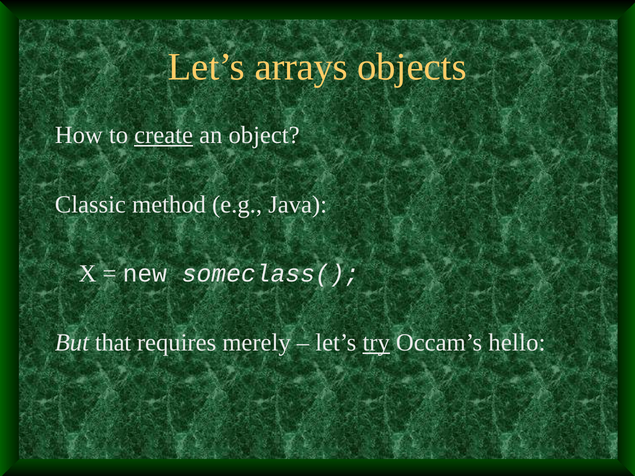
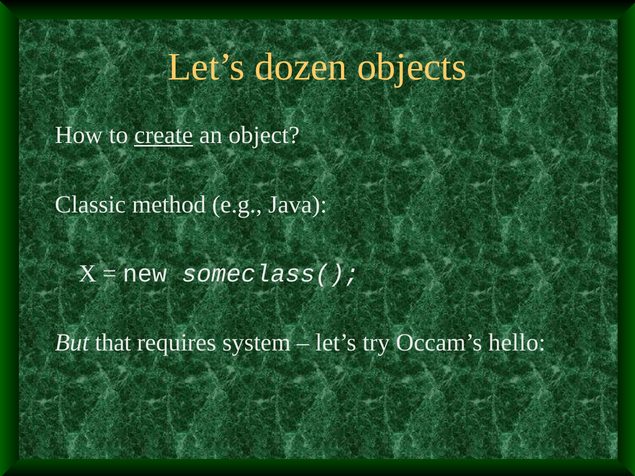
arrays: arrays -> dozen
merely: merely -> system
try underline: present -> none
